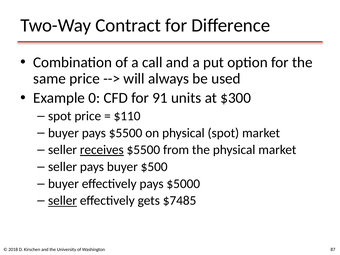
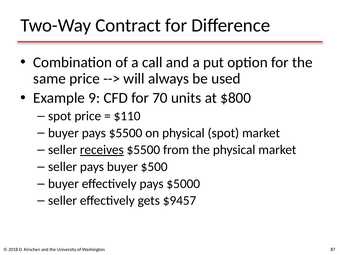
0: 0 -> 9
91: 91 -> 70
$300: $300 -> $800
seller at (62, 201) underline: present -> none
$7485: $7485 -> $9457
